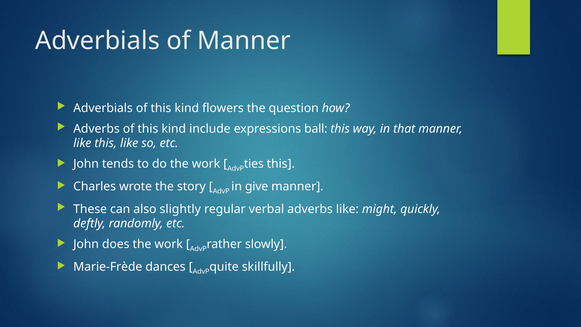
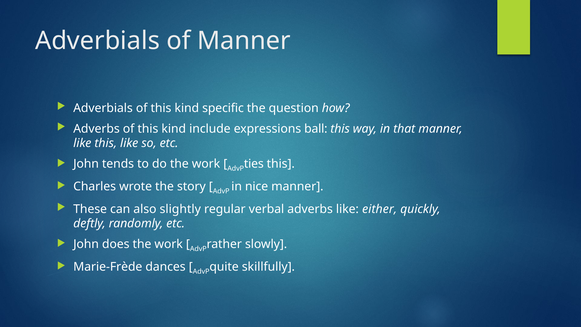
flowers: flowers -> specific
give: give -> nice
might: might -> either
